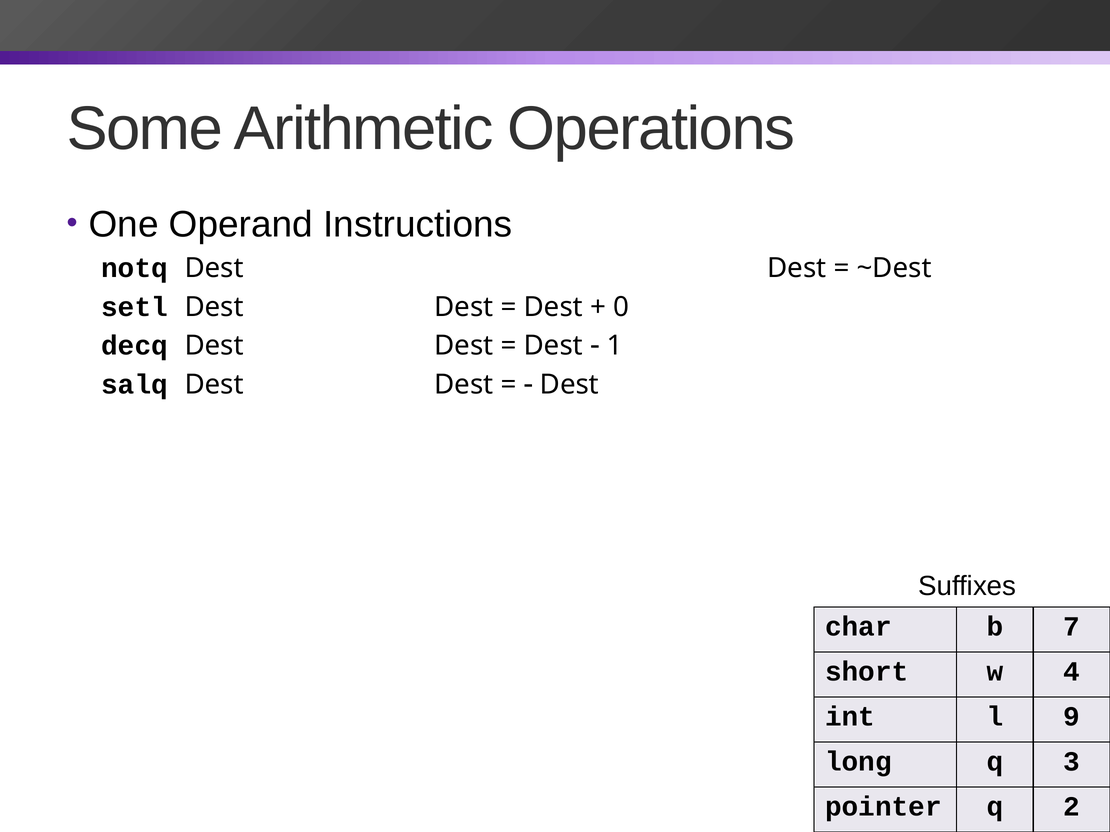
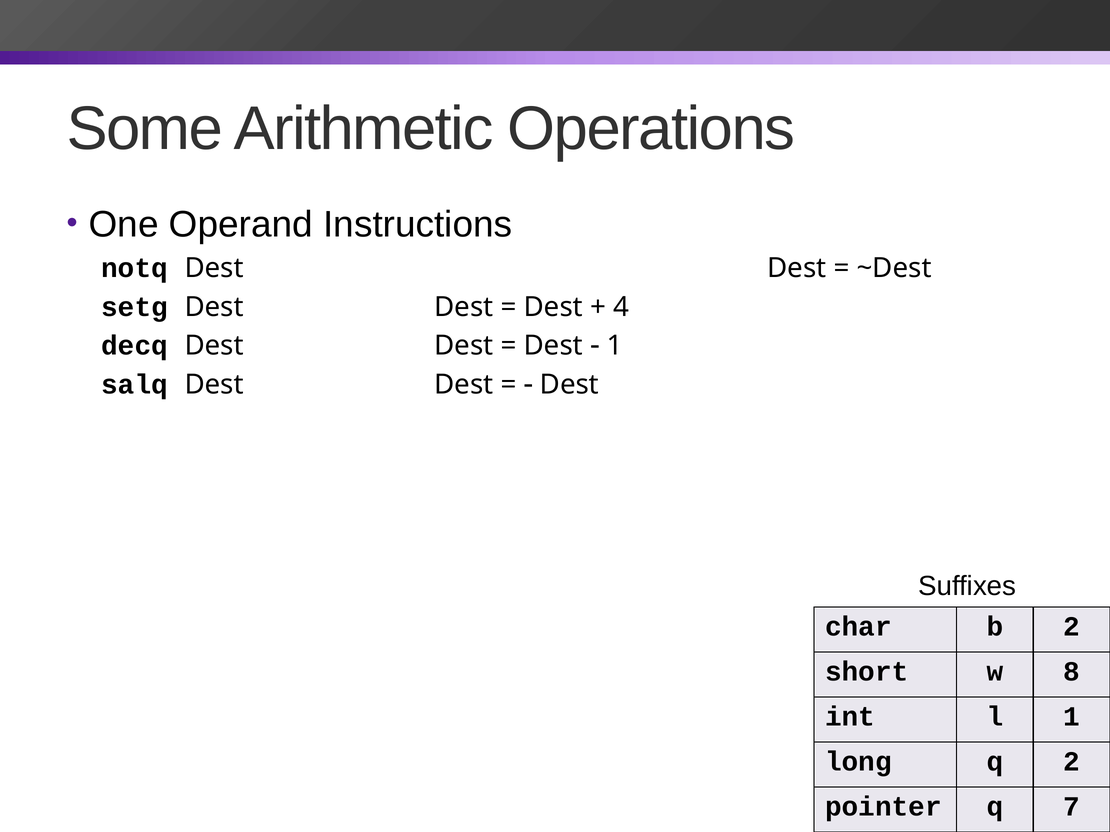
setl: setl -> setg
0: 0 -> 4
b 7: 7 -> 2
4: 4 -> 8
l 9: 9 -> 1
q 3: 3 -> 2
2: 2 -> 7
